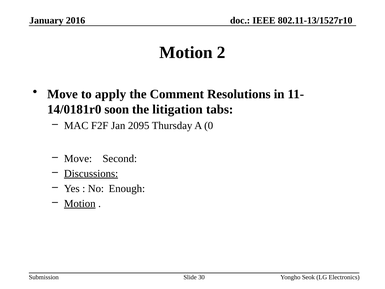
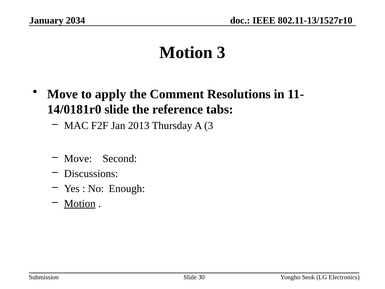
2016: 2016 -> 2034
Motion 2: 2 -> 3
soon at (117, 109): soon -> slide
litigation: litigation -> reference
2095: 2095 -> 2013
A 0: 0 -> 3
Discussions underline: present -> none
